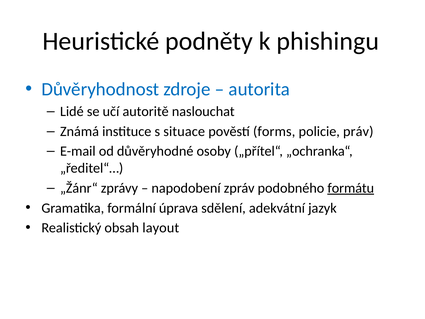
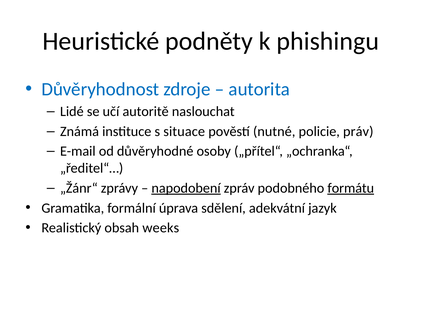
forms: forms -> nutné
napodobení underline: none -> present
layout: layout -> weeks
